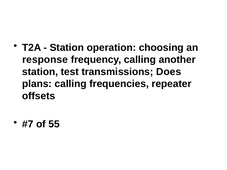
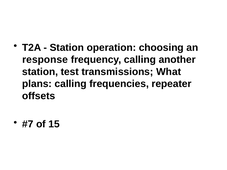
Does: Does -> What
55: 55 -> 15
